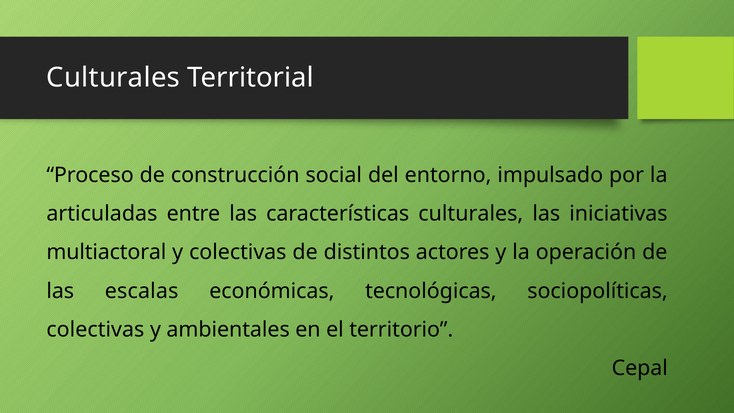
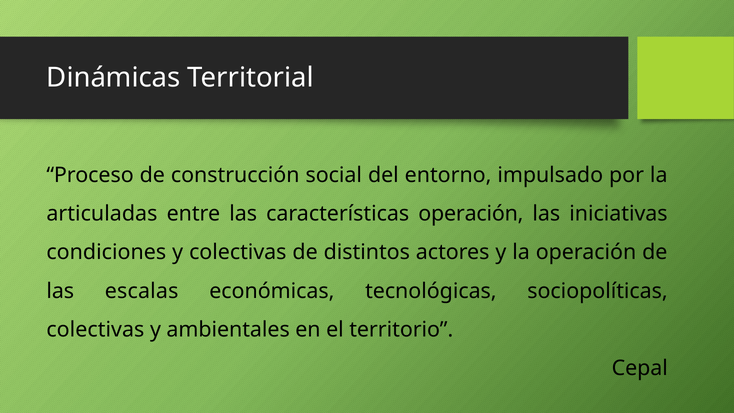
Culturales at (113, 78): Culturales -> Dinámicas
características culturales: culturales -> operación
multiactoral: multiactoral -> condiciones
